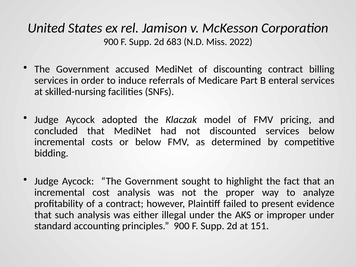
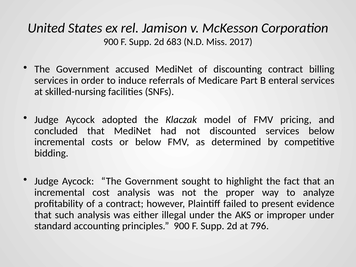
2022: 2022 -> 2017
151: 151 -> 796
